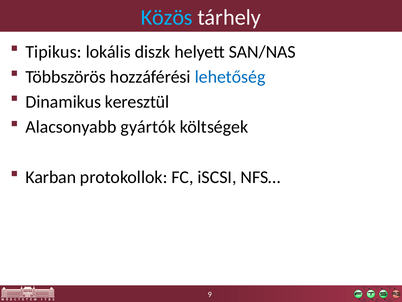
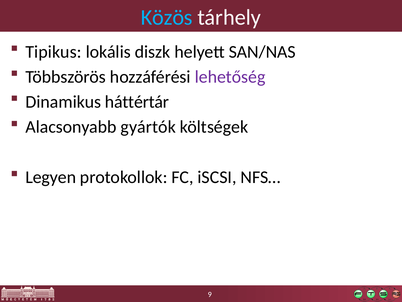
lehetőség colour: blue -> purple
keresztül: keresztül -> háttértár
Karban: Karban -> Legyen
